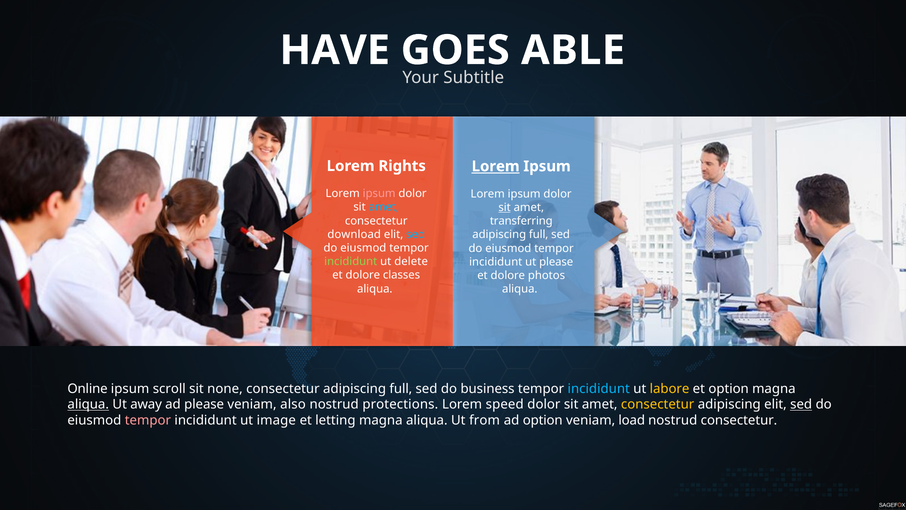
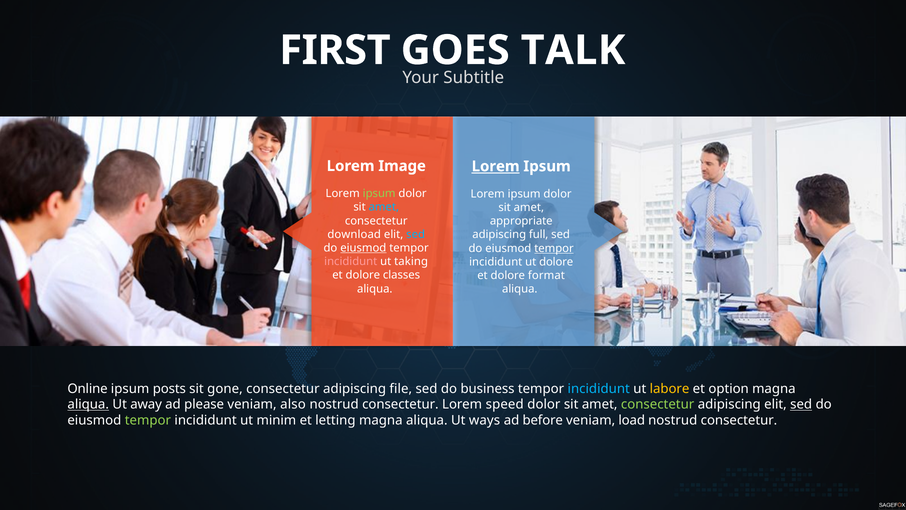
HAVE: HAVE -> FIRST
ABLE: ABLE -> TALK
Rights: Rights -> Image
ipsum at (379, 193) colour: pink -> light green
sit at (505, 207) underline: present -> none
transferring: transferring -> appropriate
eiusmod at (363, 248) underline: none -> present
tempor at (554, 248) underline: none -> present
incididunt at (351, 261) colour: light green -> pink
delete: delete -> taking
ut please: please -> dolore
photos: photos -> format
scroll: scroll -> posts
none: none -> gone
consectetur adipiscing full: full -> file
protections at (400, 404): protections -> consectetur
consectetur at (658, 404) colour: yellow -> light green
tempor at (148, 420) colour: pink -> light green
image: image -> minim
from: from -> ways
ad option: option -> before
